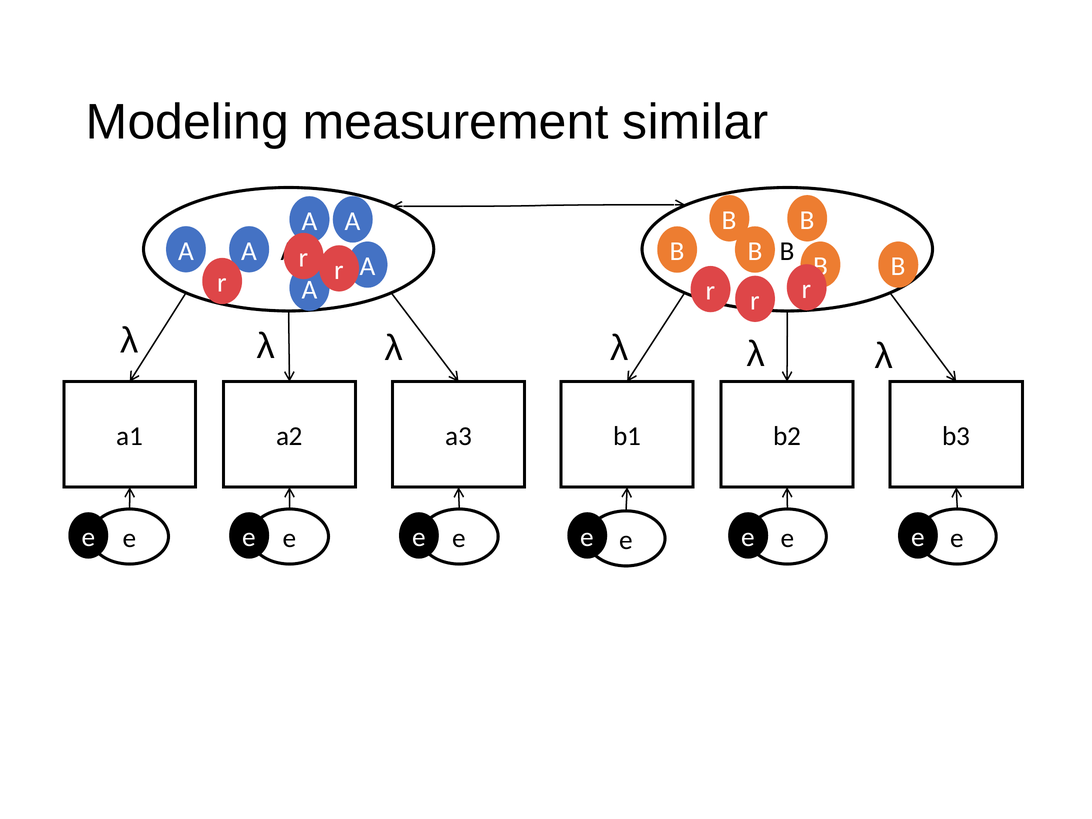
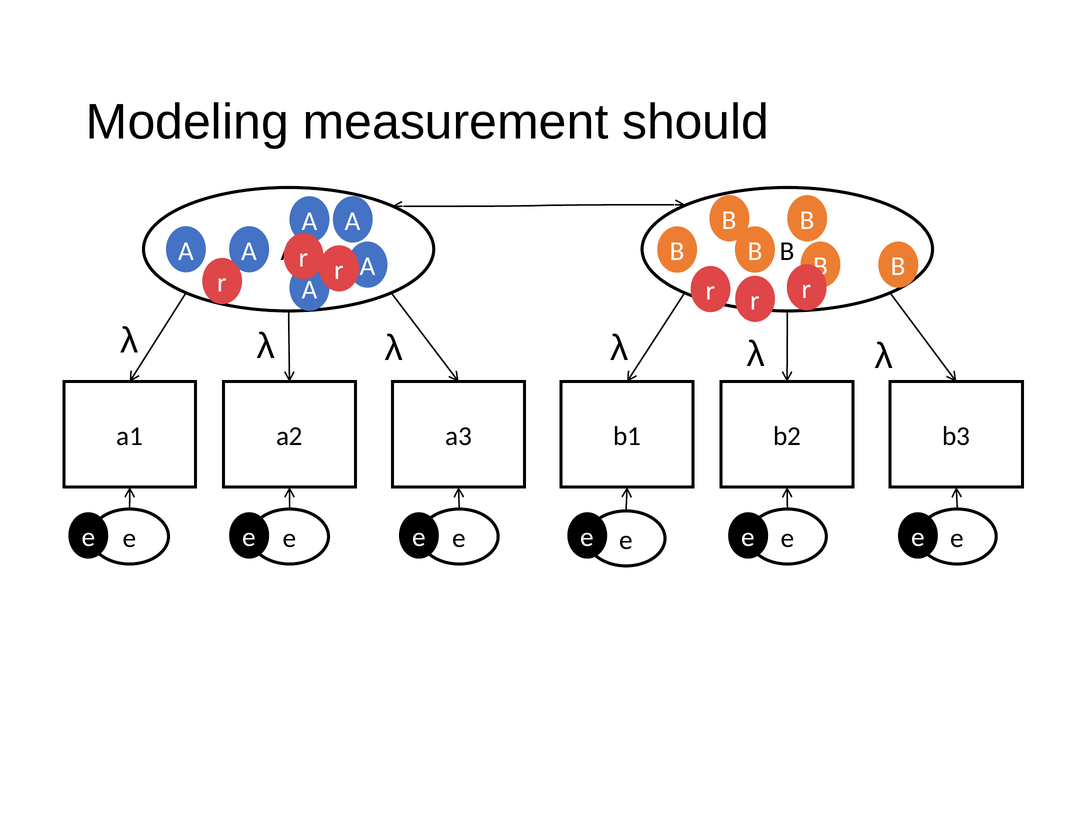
similar: similar -> should
